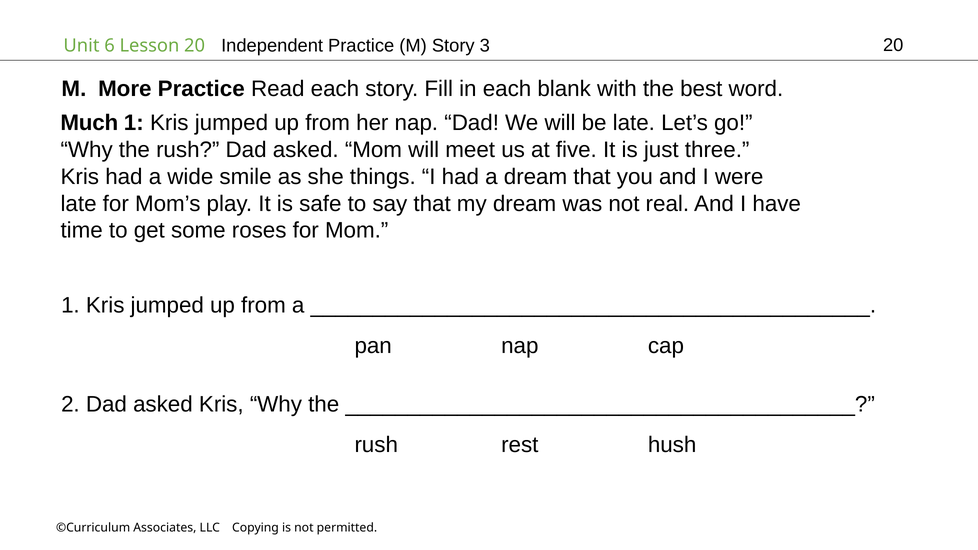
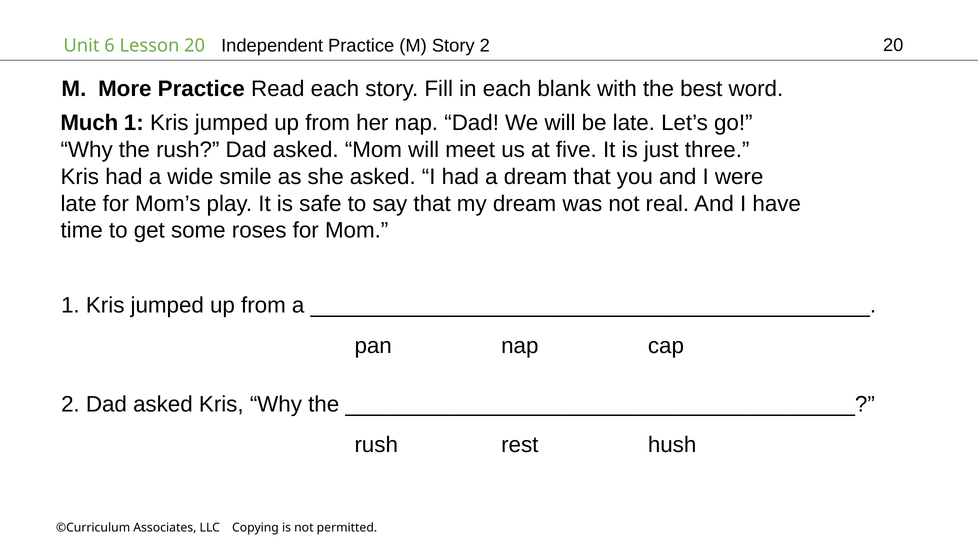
Story 3: 3 -> 2
she things: things -> asked
